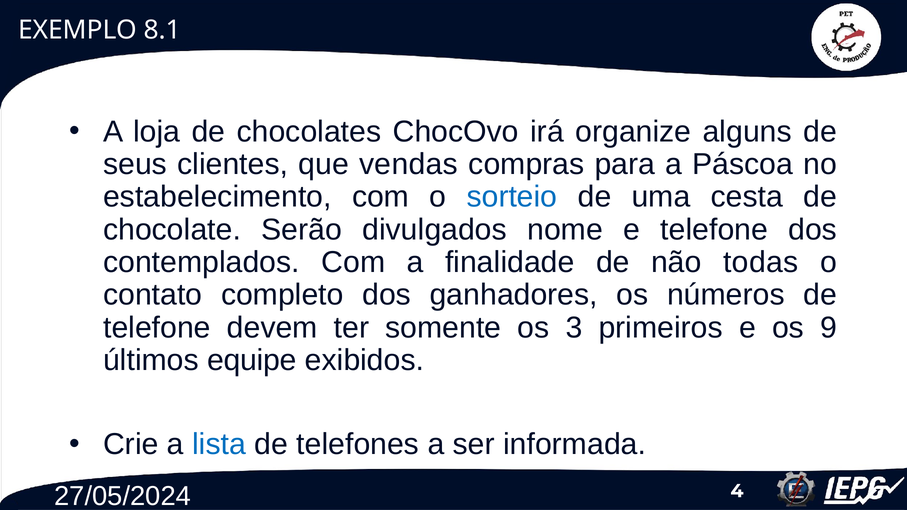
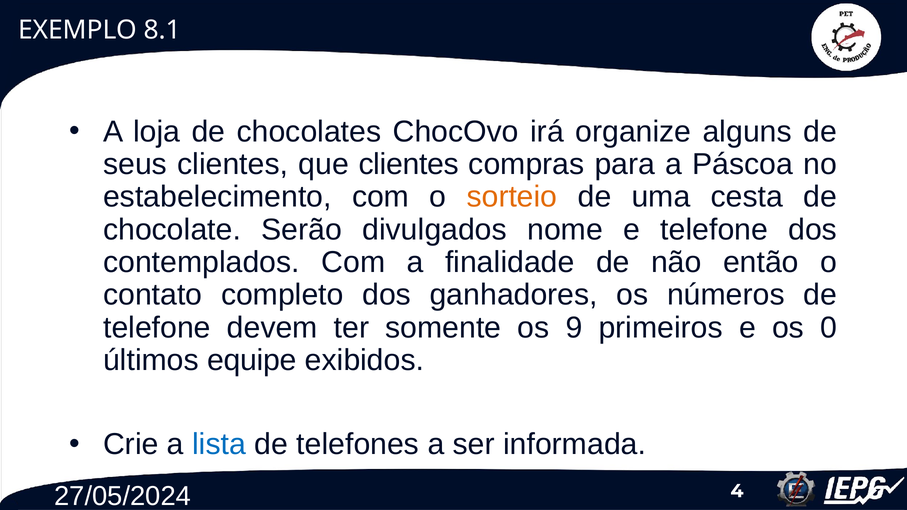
que vendas: vendas -> clientes
sorteio colour: blue -> orange
todas: todas -> então
3: 3 -> 9
9: 9 -> 0
